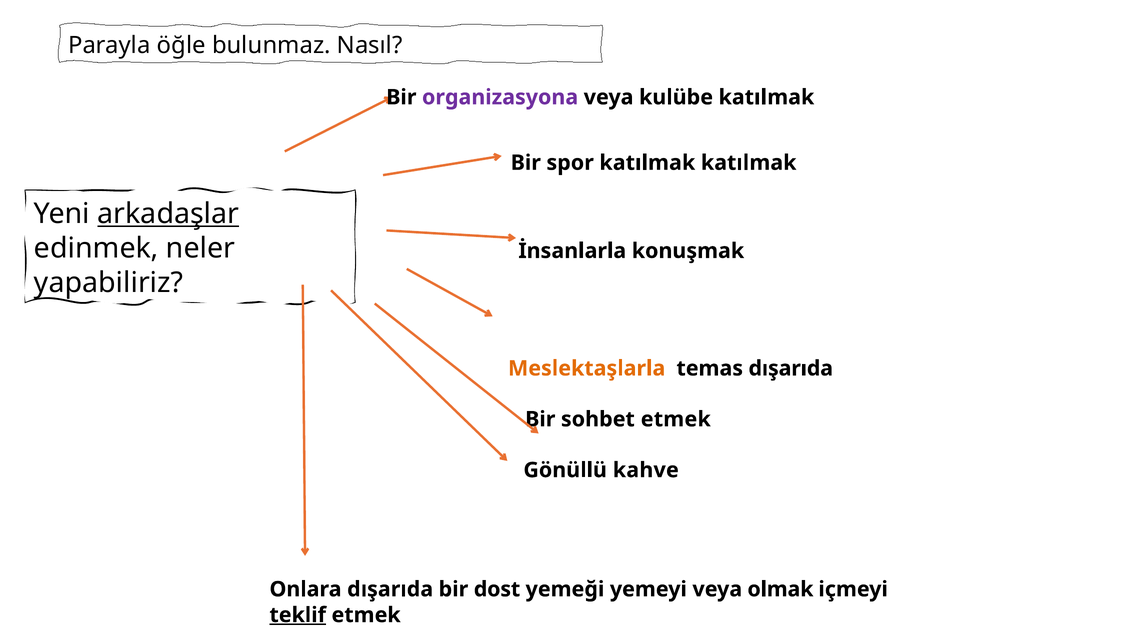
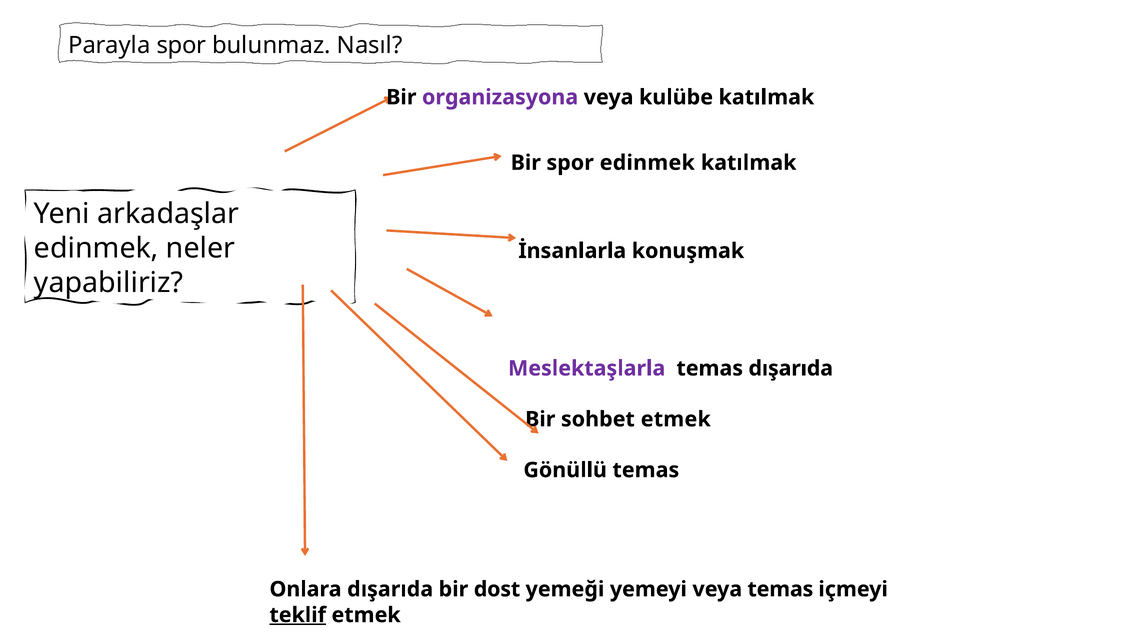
Parayla öğle: öğle -> spor
spor katılmak: katılmak -> edinmek
arkadaşlar underline: present -> none
Meslektaşlarla colour: orange -> purple
Gönüllü kahve: kahve -> temas
veya olmak: olmak -> temas
